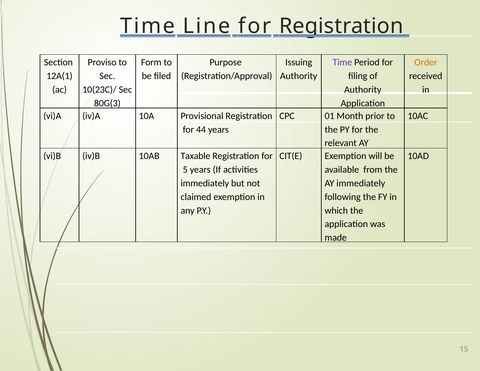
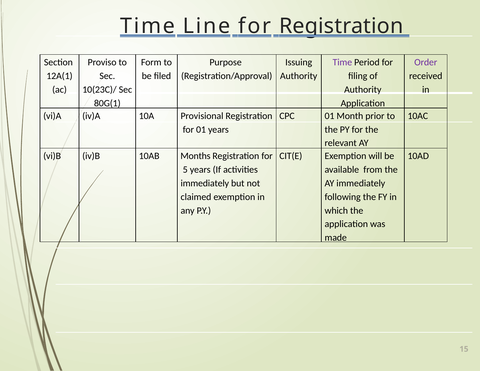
Order colour: orange -> purple
80G(3: 80G(3 -> 80G(1
for 44: 44 -> 01
Taxable: Taxable -> Months
